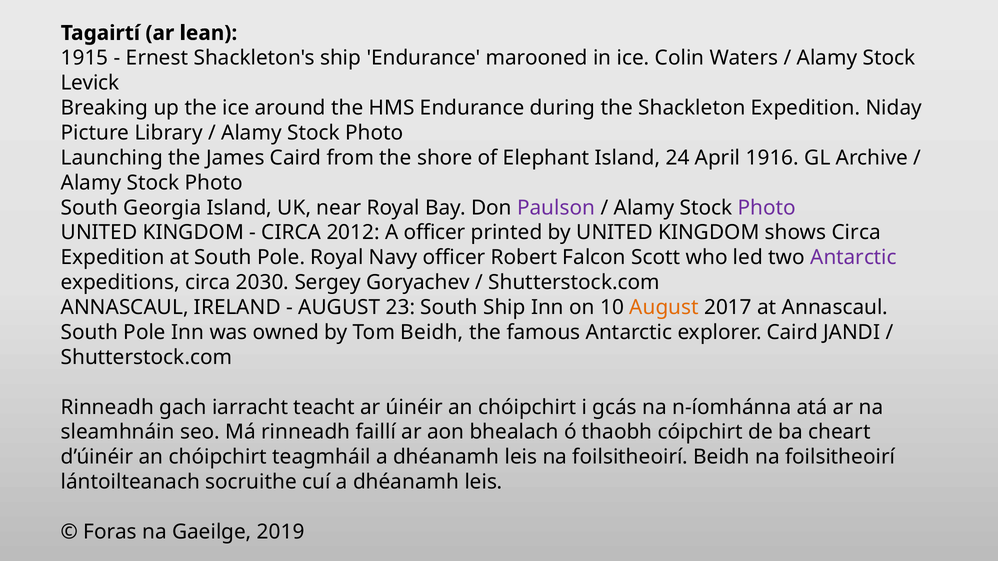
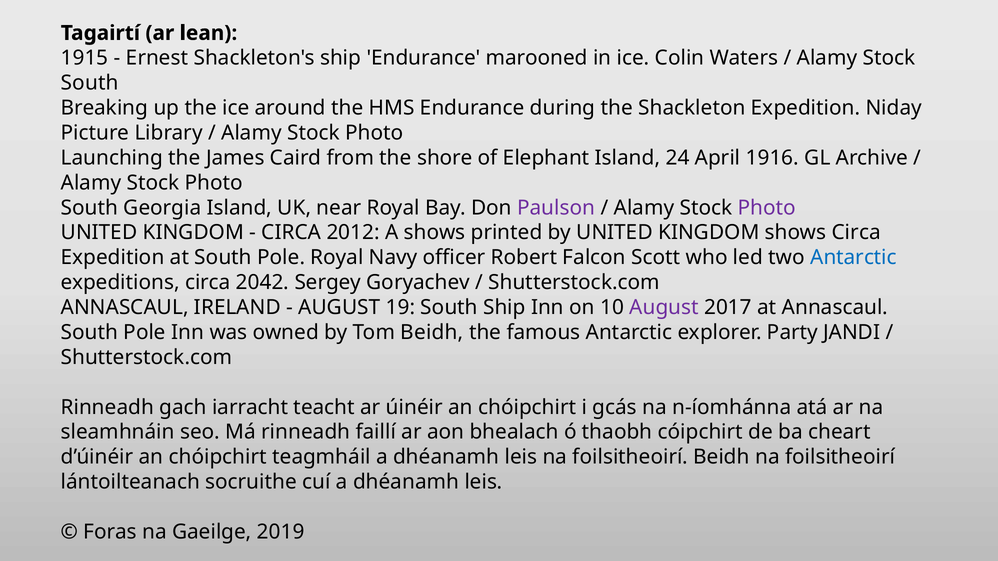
Levick at (90, 83): Levick -> South
A officer: officer -> shows
Antarctic at (854, 258) colour: purple -> blue
2030: 2030 -> 2042
23: 23 -> 19
August at (664, 308) colour: orange -> purple
explorer Caird: Caird -> Party
